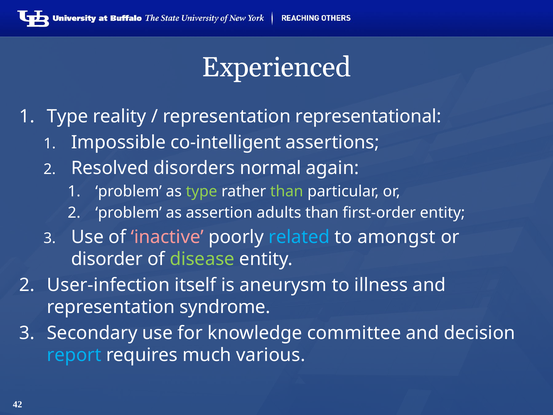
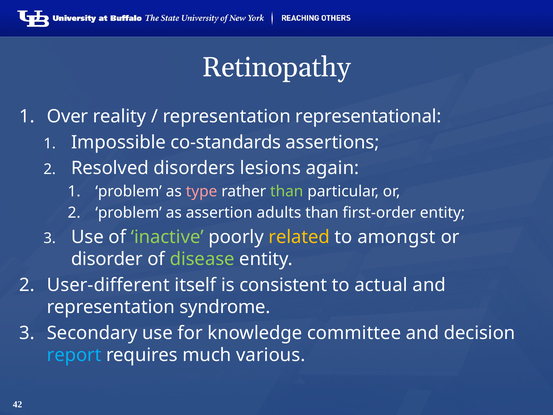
Experienced: Experienced -> Retinopathy
Type at (67, 116): Type -> Over
co-intelligent: co-intelligent -> co-standards
normal: normal -> lesions
type at (202, 191) colour: light green -> pink
inactive colour: pink -> light green
related colour: light blue -> yellow
User-infection: User-infection -> User-different
aneurysm: aneurysm -> consistent
illness: illness -> actual
